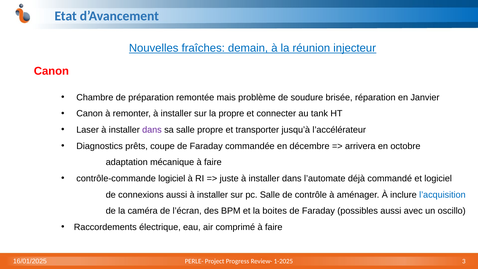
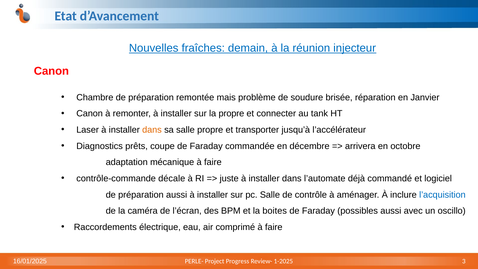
dans at (152, 130) colour: purple -> orange
contrôle-commande logiciel: logiciel -> décale
connexions at (141, 195): connexions -> préparation
